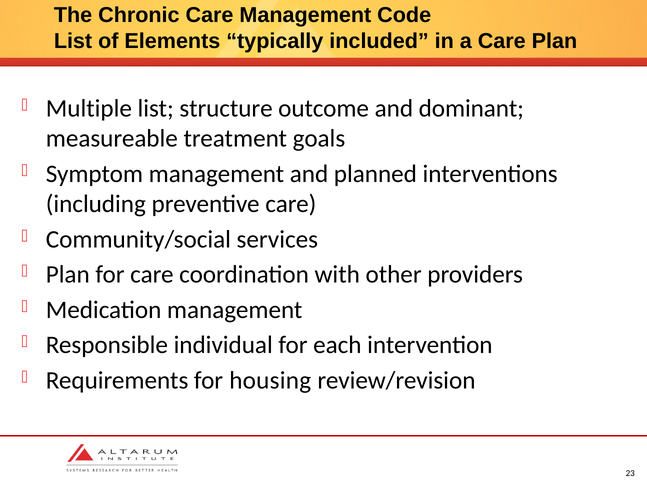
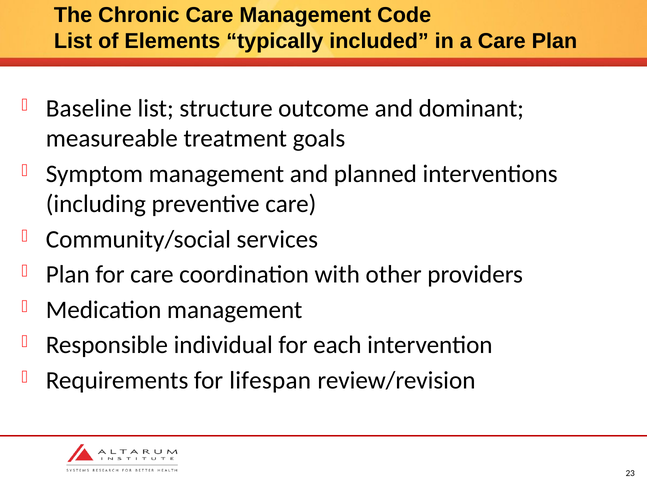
Multiple: Multiple -> Baseline
housing: housing -> lifespan
